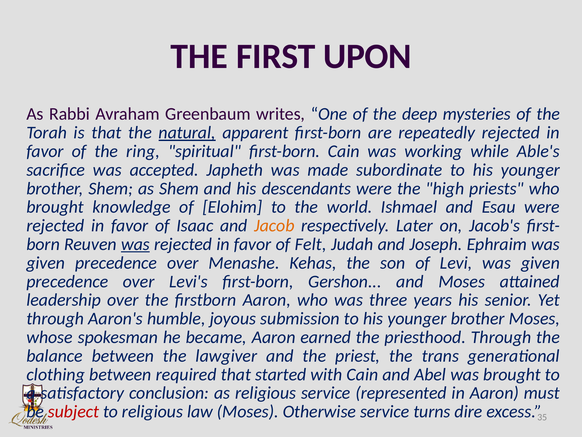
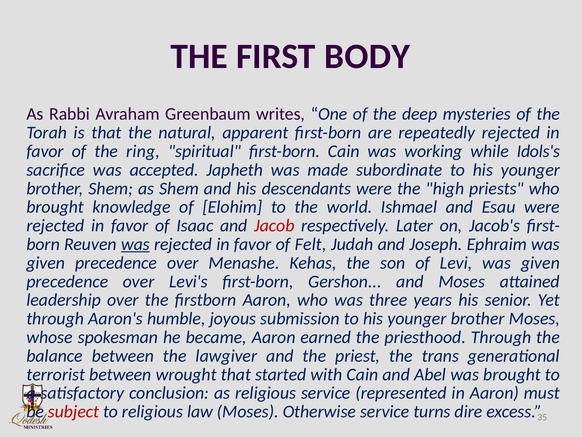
UPON: UPON -> BODY
natural underline: present -> none
Able's: Able's -> Idols's
Jacob colour: orange -> red
clothing: clothing -> terrorist
required: required -> wrought
